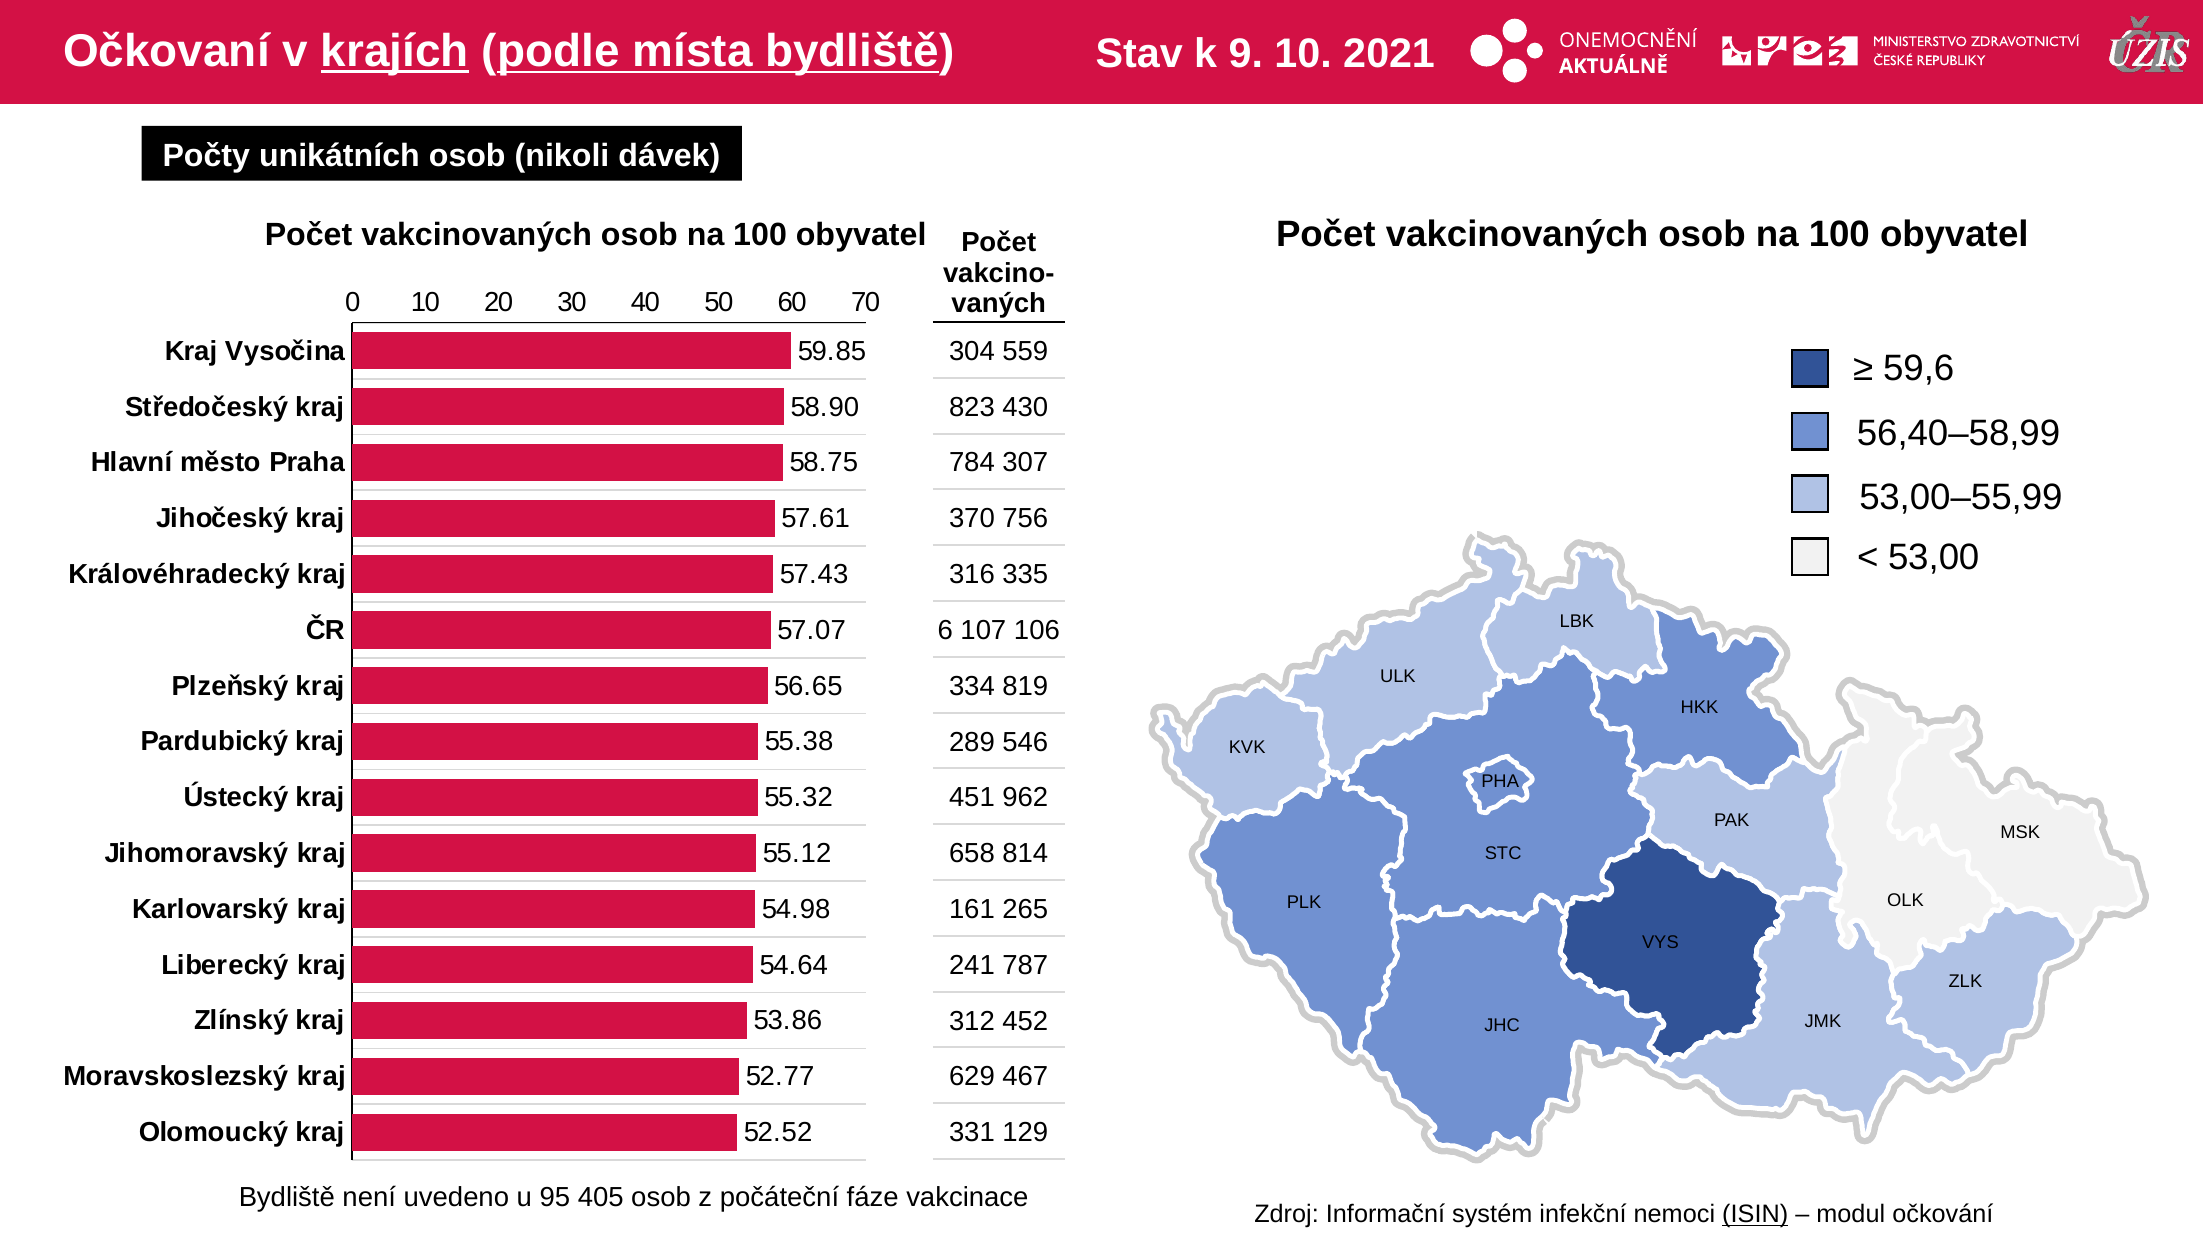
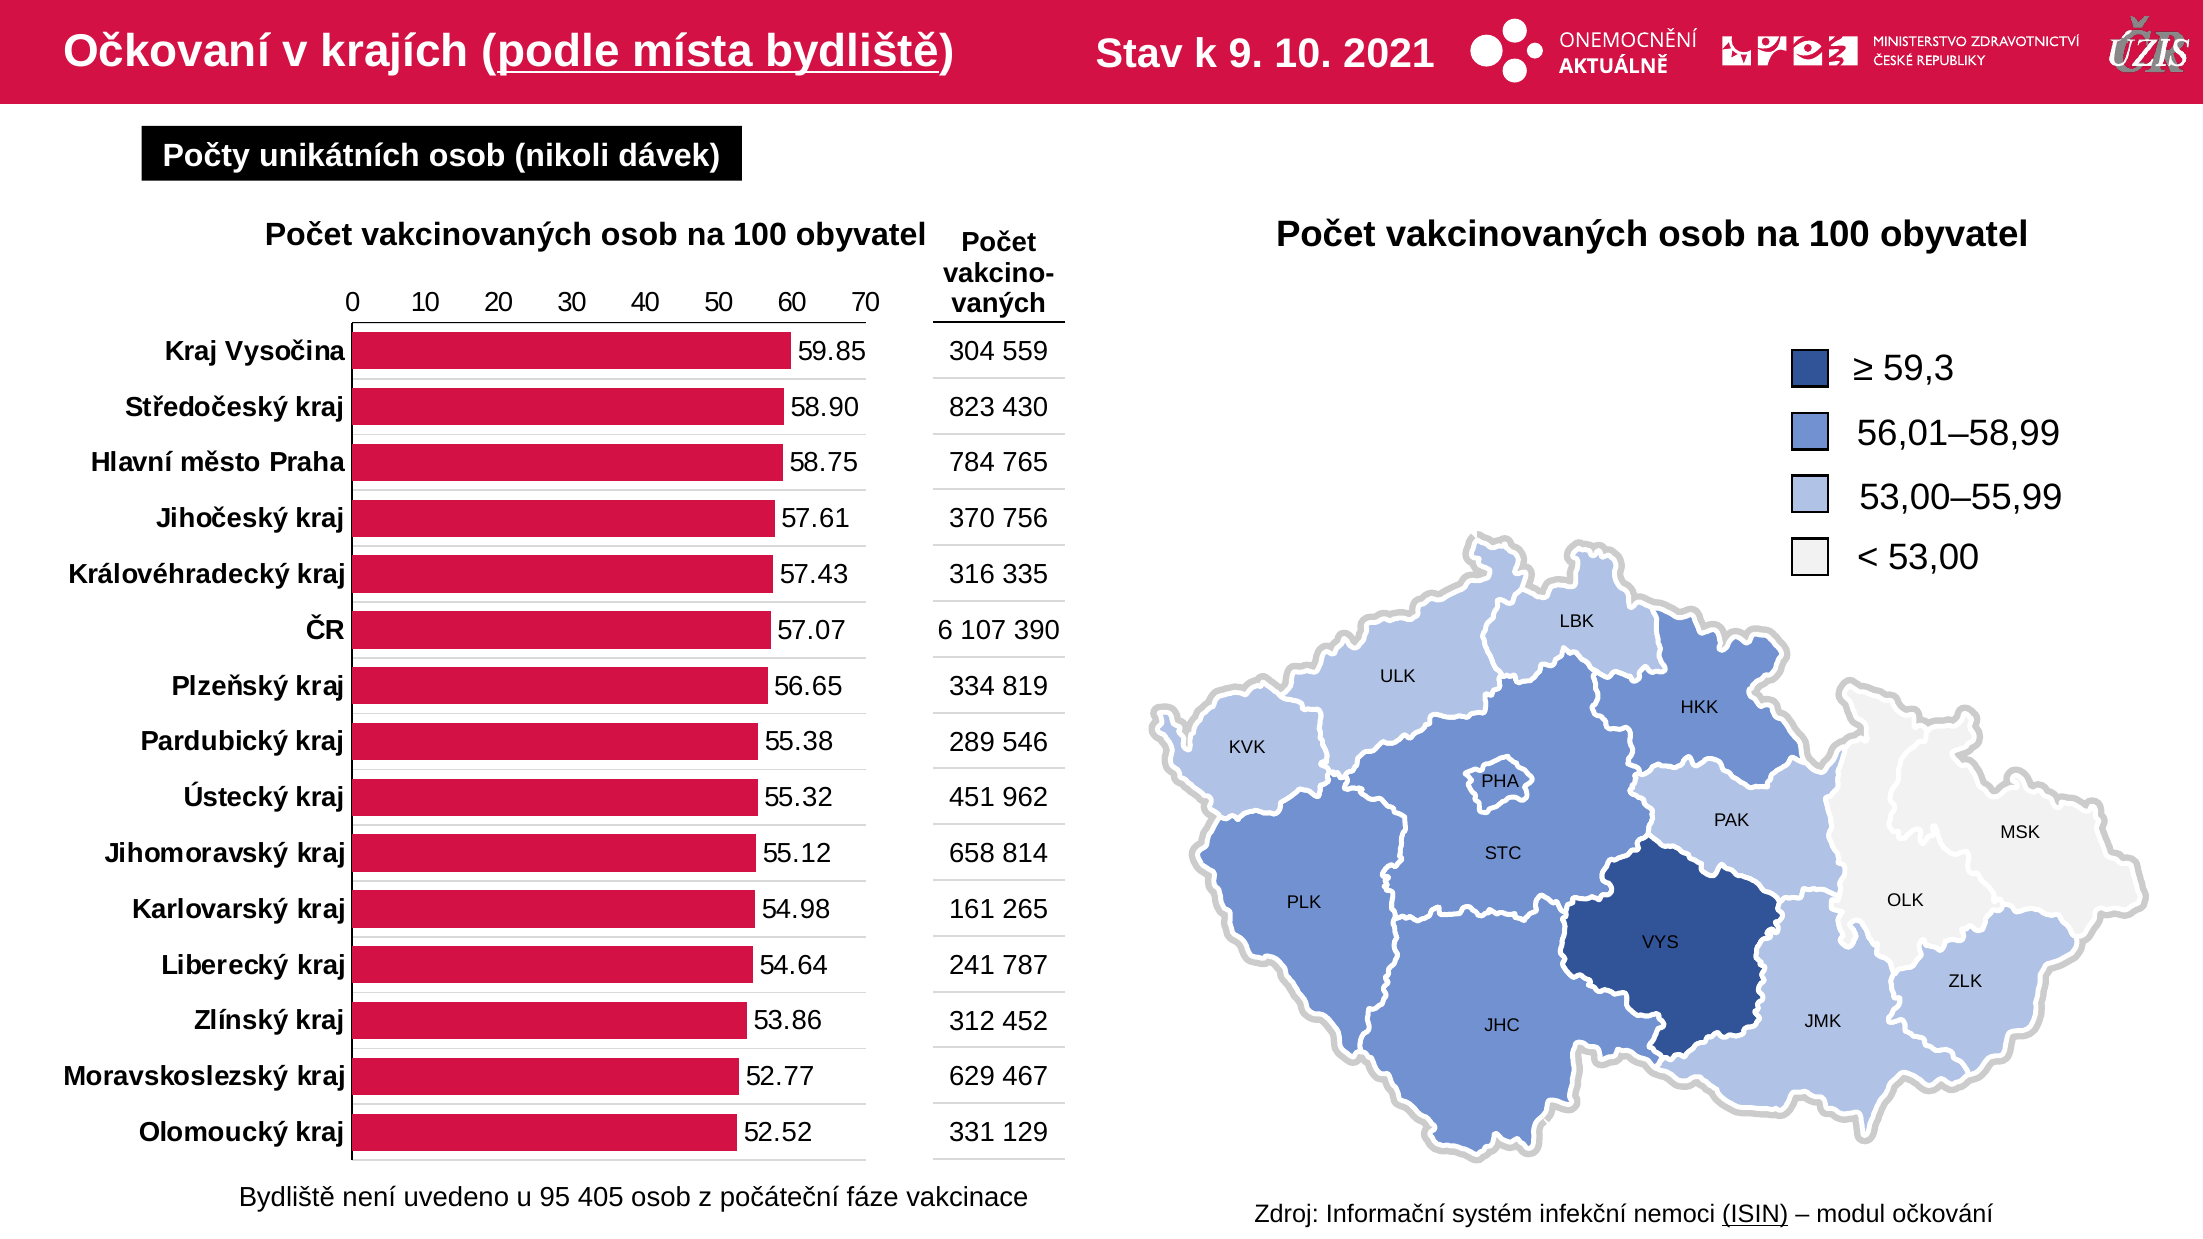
krajích underline: present -> none
59,6: 59,6 -> 59,3
56,40–58,99: 56,40–58,99 -> 56,01–58,99
307: 307 -> 765
106: 106 -> 390
